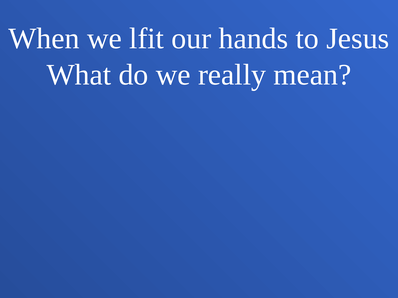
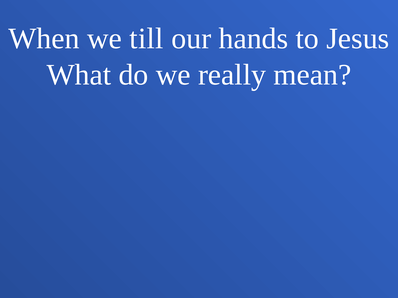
lfit: lfit -> till
